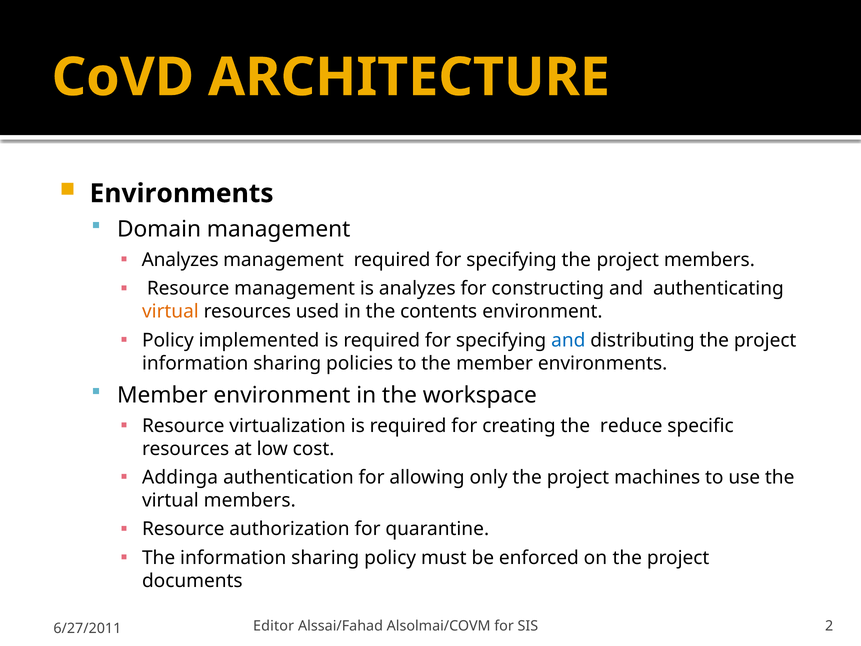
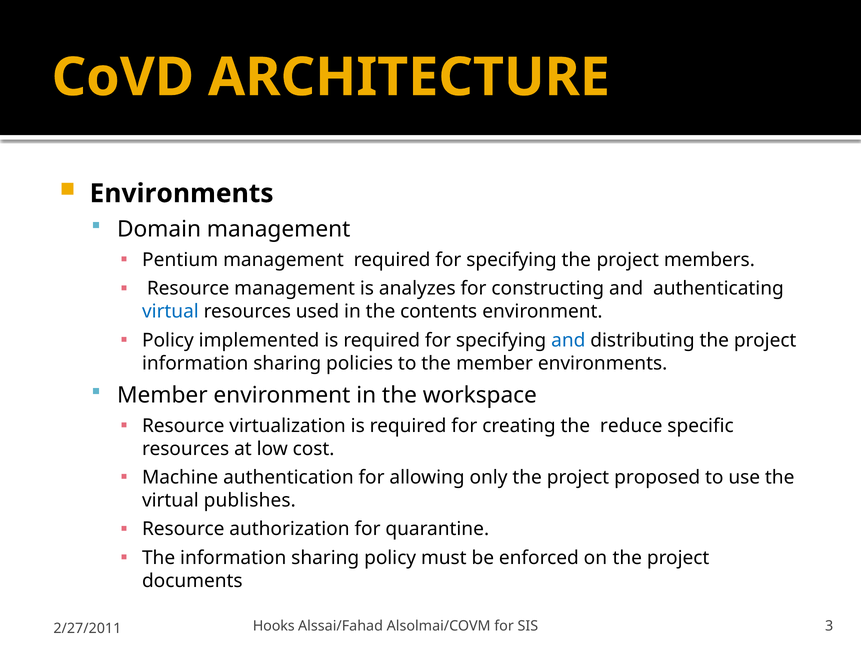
Analyzes at (180, 260): Analyzes -> Pentium
virtual at (170, 311) colour: orange -> blue
Addinga: Addinga -> Machine
machines: machines -> proposed
virtual members: members -> publishes
Editor: Editor -> Hooks
2: 2 -> 3
6/27/2011: 6/27/2011 -> 2/27/2011
